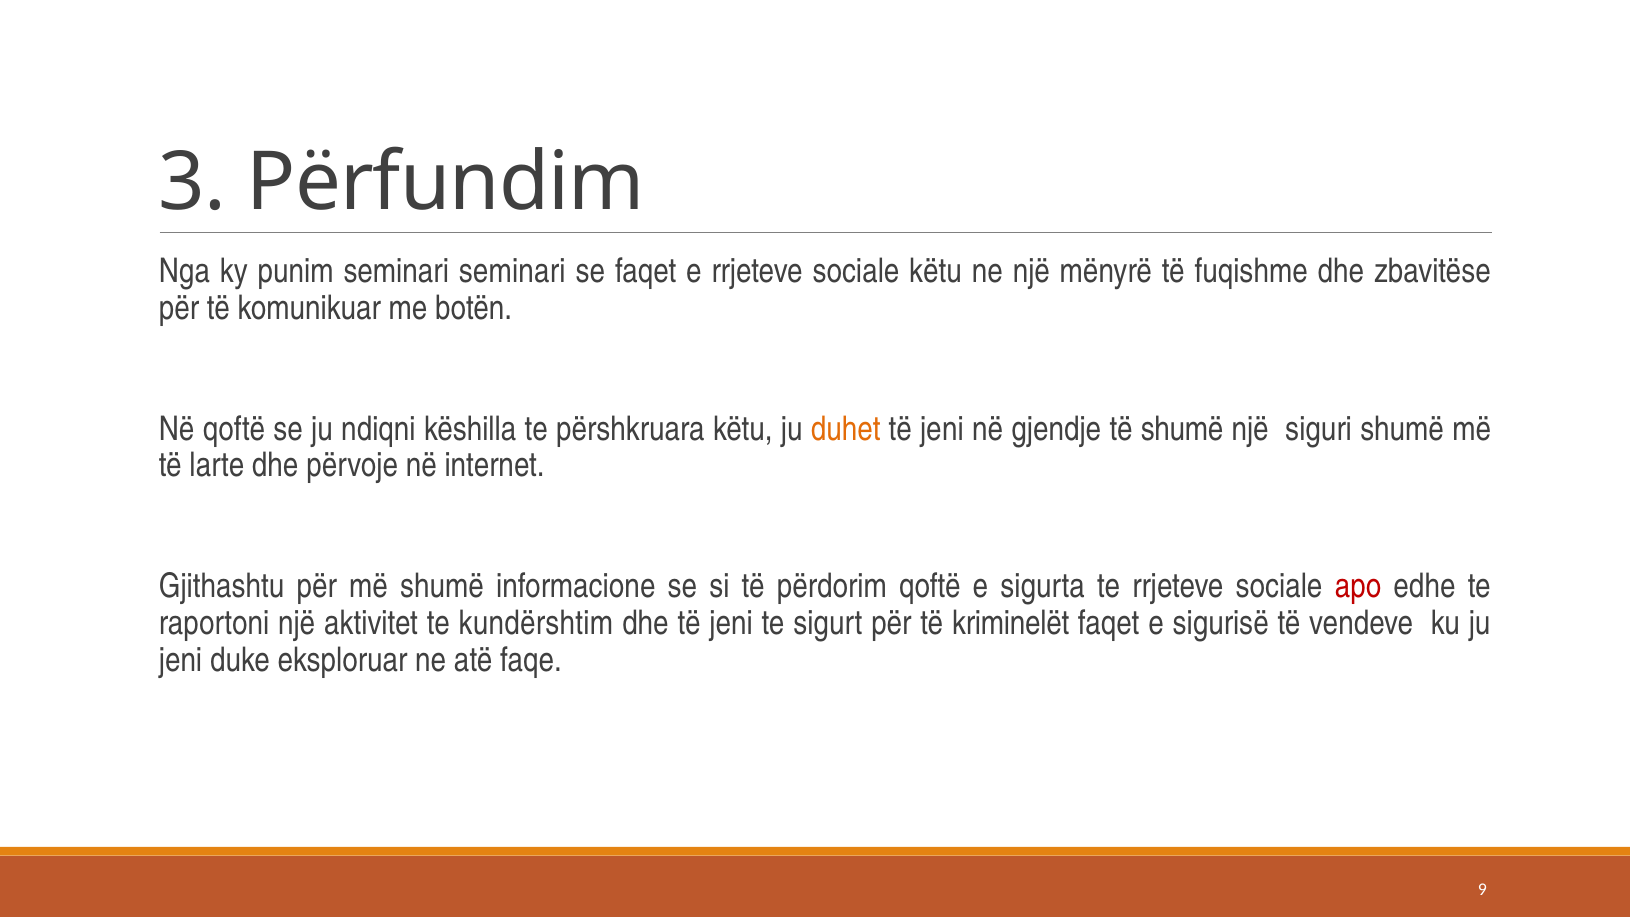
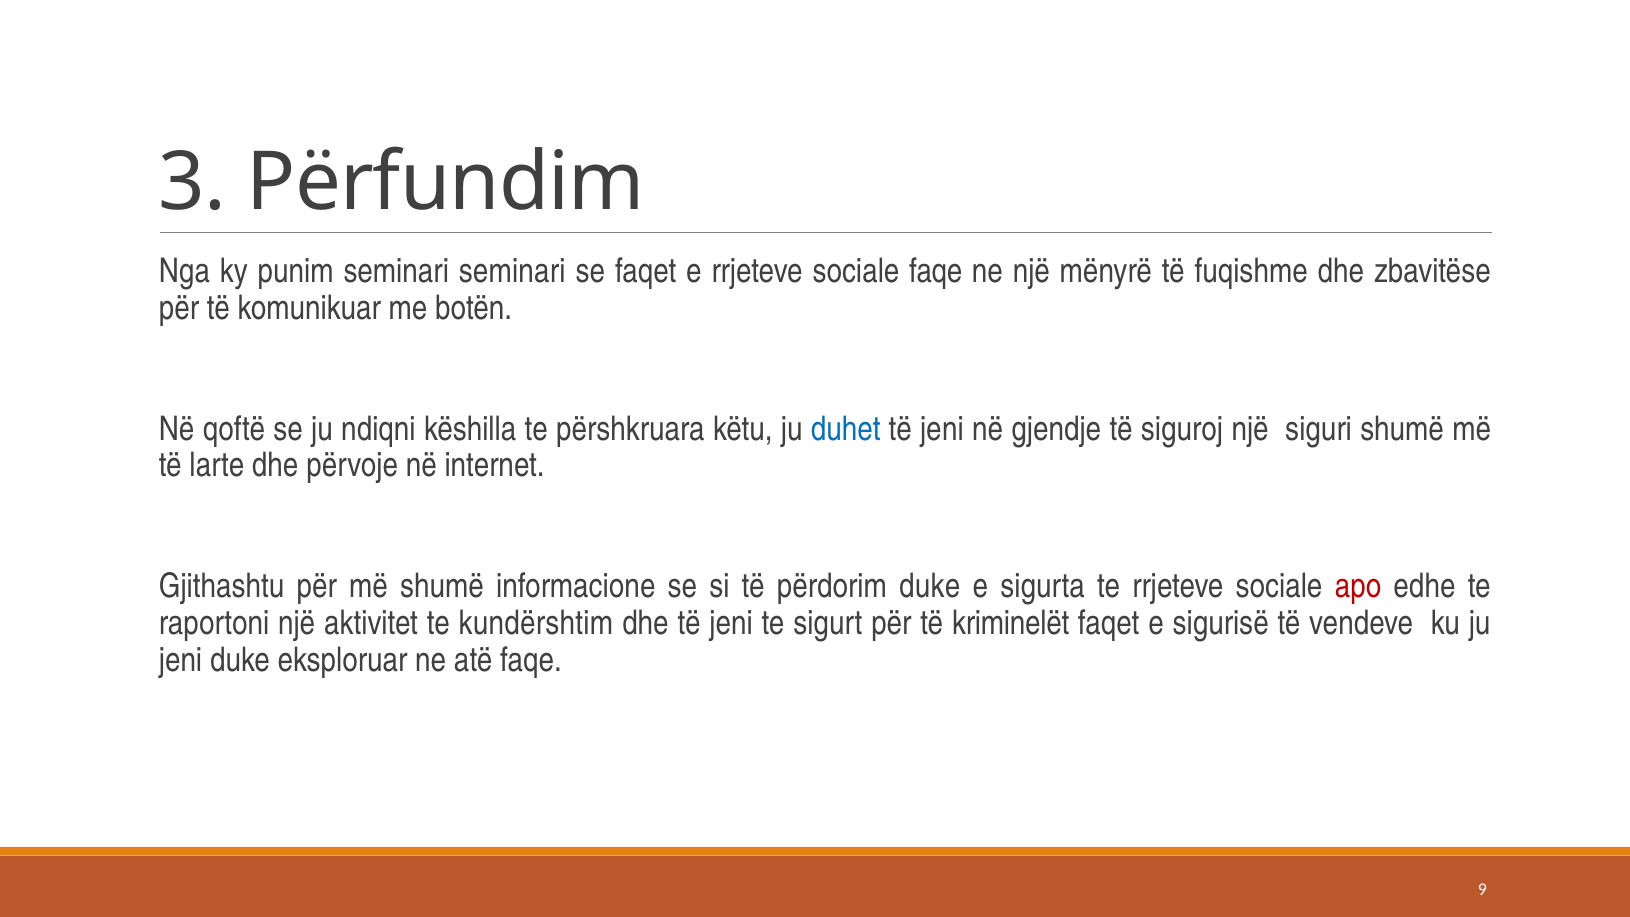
sociale këtu: këtu -> faqe
duhet colour: orange -> blue
të shumë: shumë -> siguroj
përdorim qoftë: qoftë -> duke
